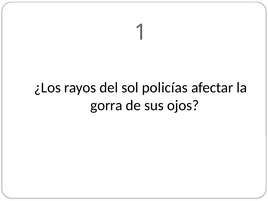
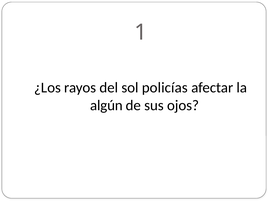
gorra: gorra -> algún
